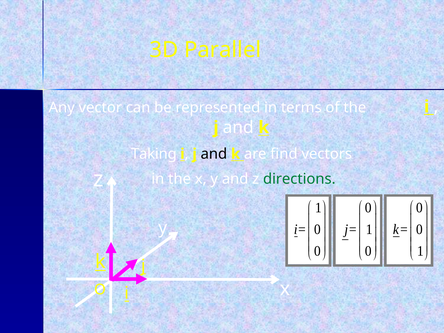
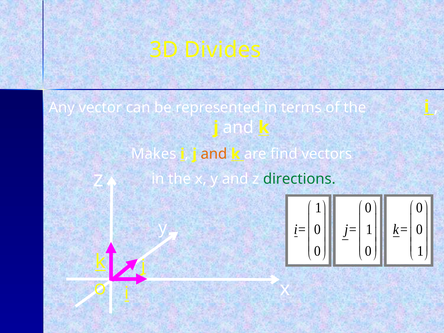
Parallel: Parallel -> Divides
Taking: Taking -> Makes
and at (214, 154) colour: black -> orange
